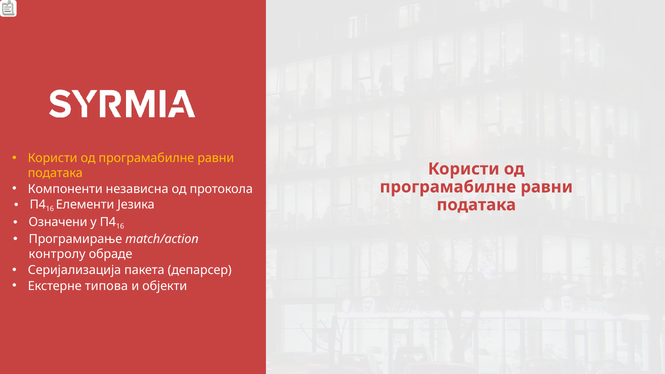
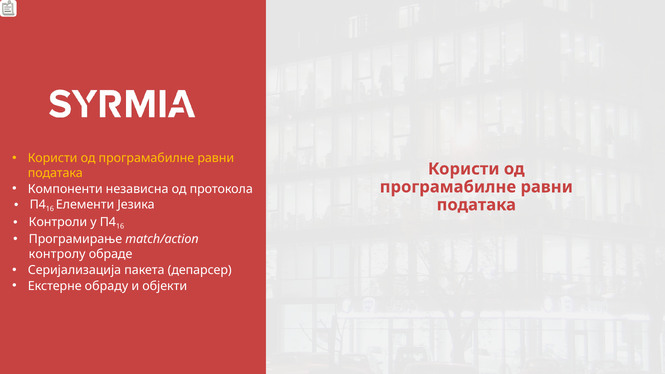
Означени: Означени -> Контроли
типова: типова -> обраду
